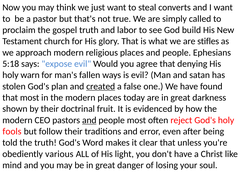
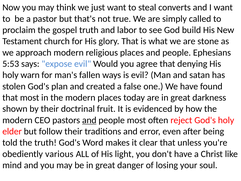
stifles: stifles -> stone
5:18: 5:18 -> 5:53
created underline: present -> none
fools: fools -> elder
